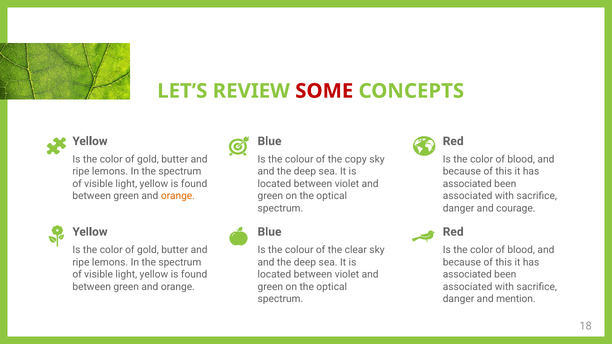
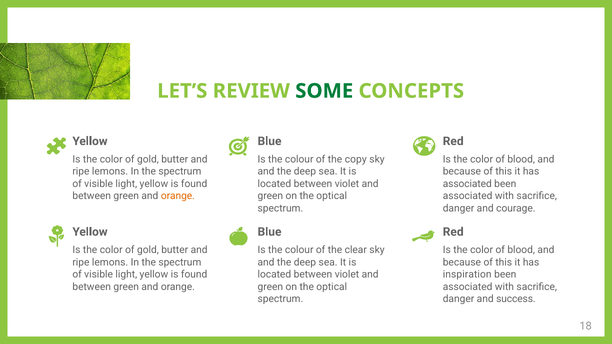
SOME colour: red -> green
associated at (467, 275): associated -> inspiration
mention: mention -> success
